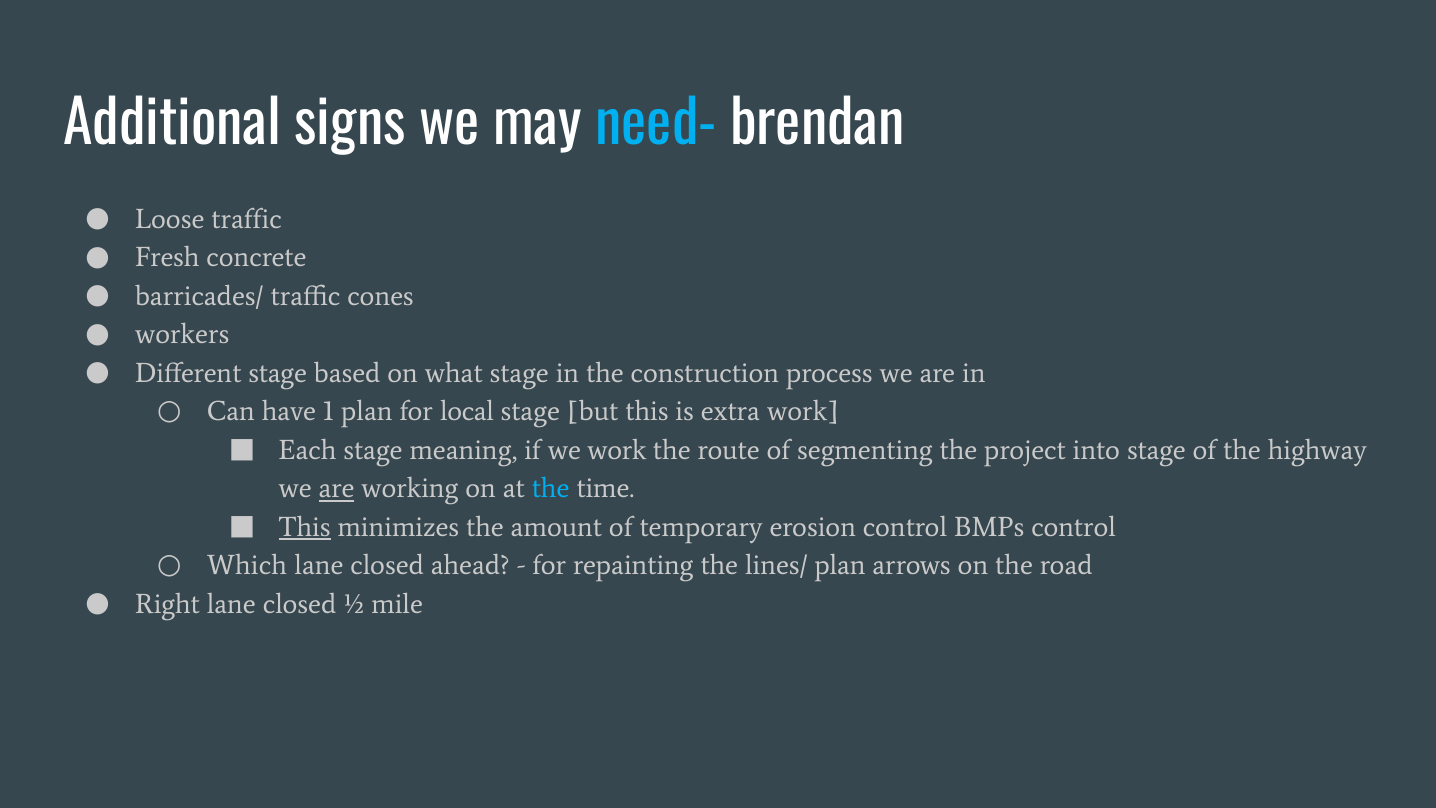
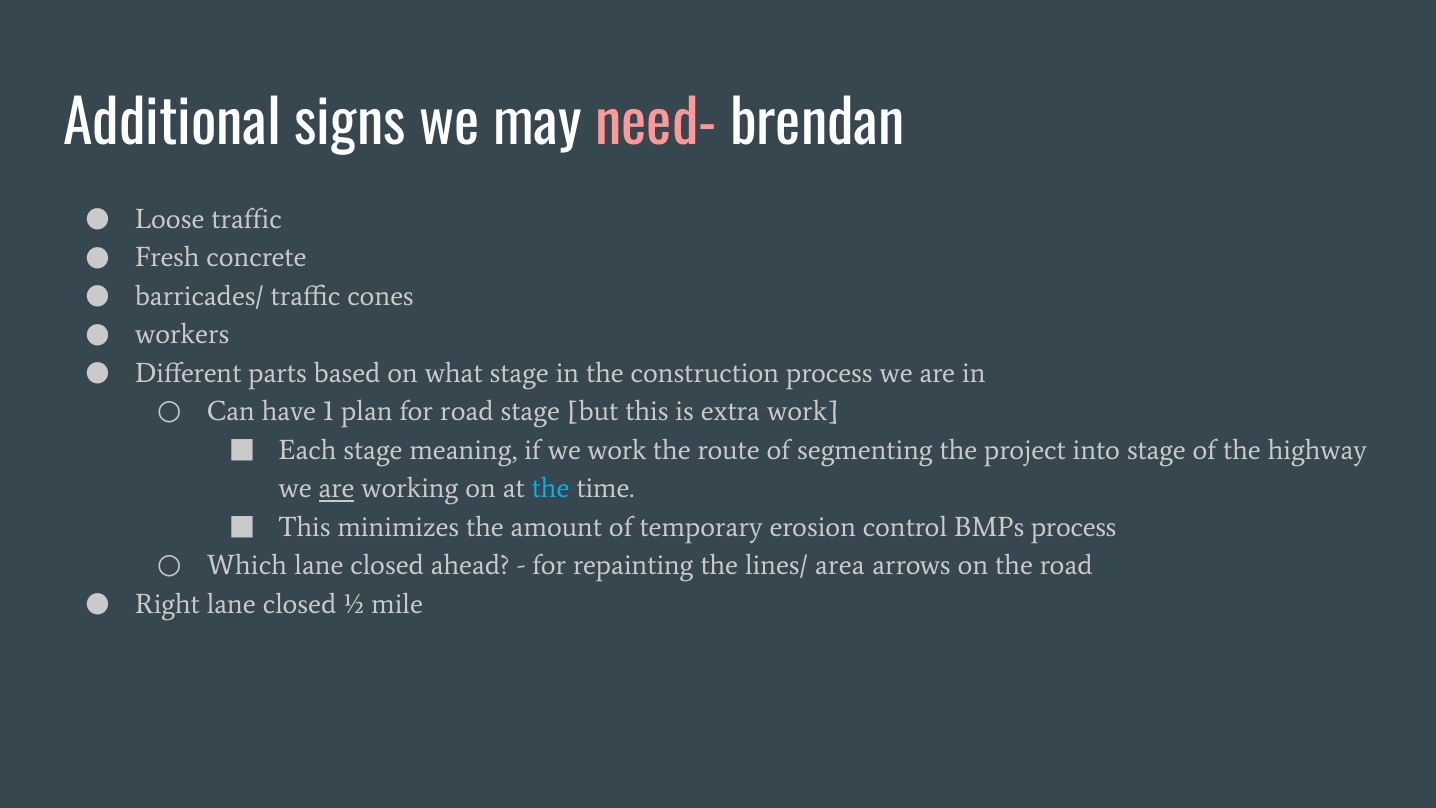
need- colour: light blue -> pink
Different stage: stage -> parts
for local: local -> road
This at (305, 527) underline: present -> none
BMPs control: control -> process
lines/ plan: plan -> area
